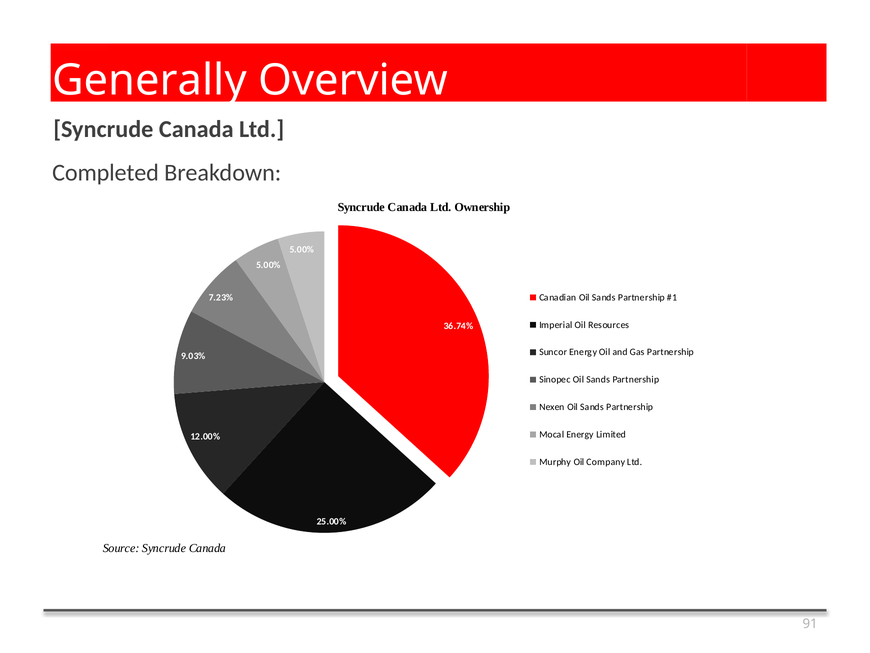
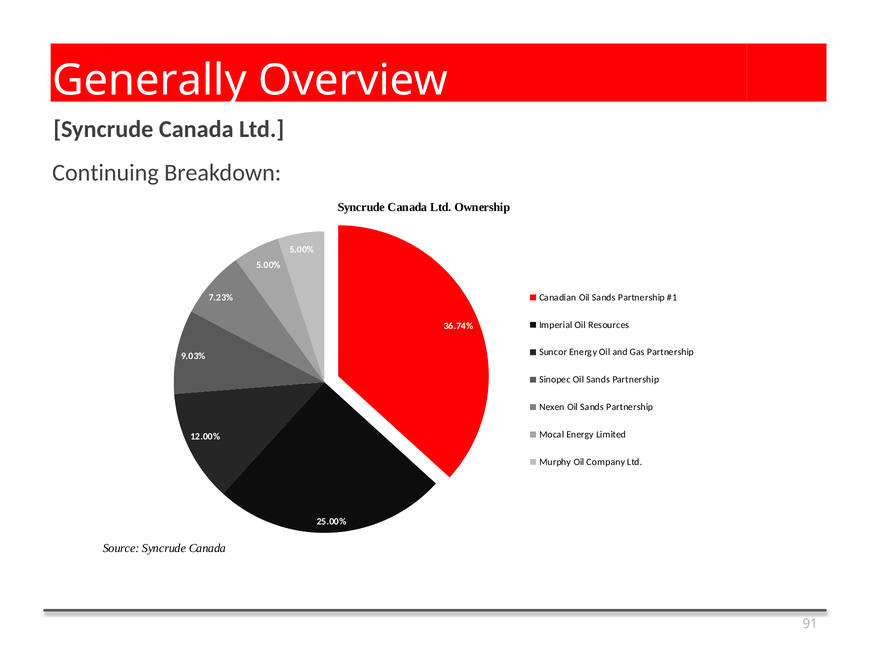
Completed: Completed -> Continuing
